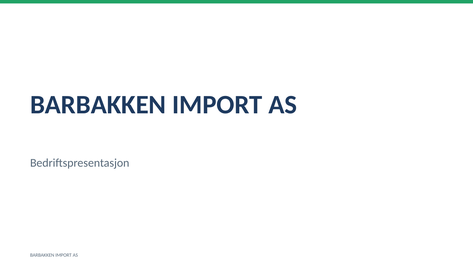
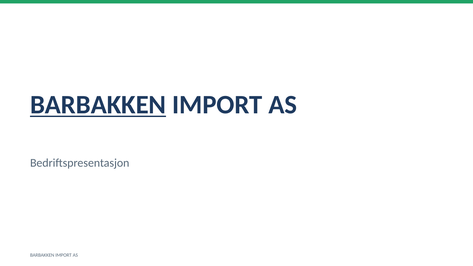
BARBAKKEN at (98, 105) underline: none -> present
